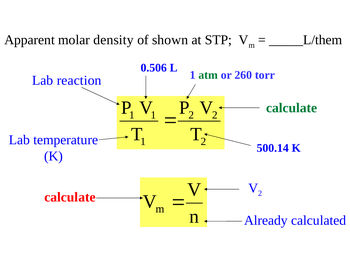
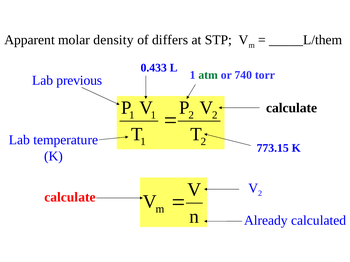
shown: shown -> differs
0.506: 0.506 -> 0.433
260: 260 -> 740
reaction: reaction -> previous
calculate at (292, 108) colour: green -> black
500.14: 500.14 -> 773.15
